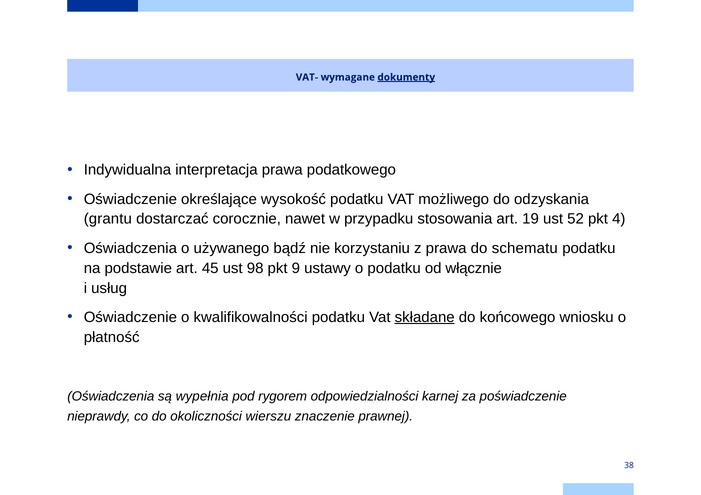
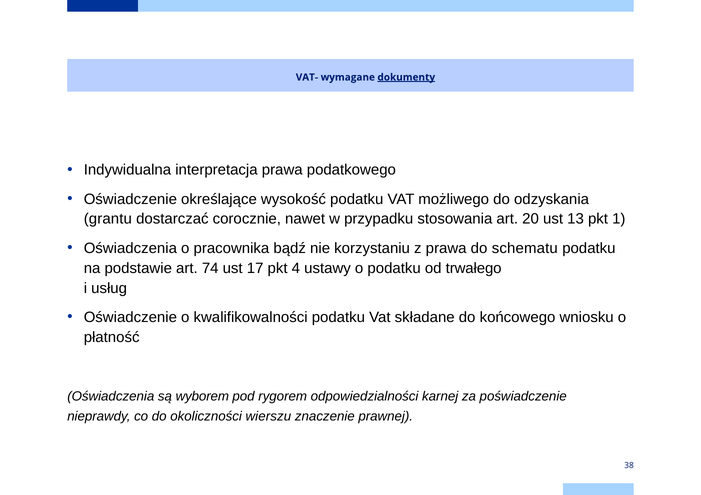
19: 19 -> 20
52: 52 -> 13
4: 4 -> 1
używanego: używanego -> pracownika
45: 45 -> 74
98: 98 -> 17
9: 9 -> 4
włącznie: włącznie -> trwałego
składane underline: present -> none
wypełnia: wypełnia -> wyborem
